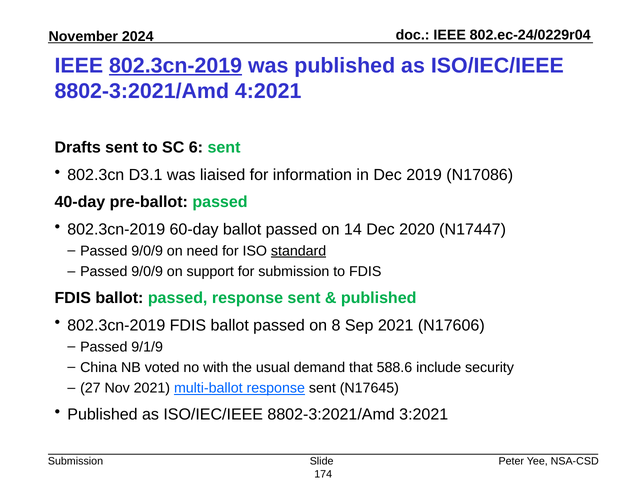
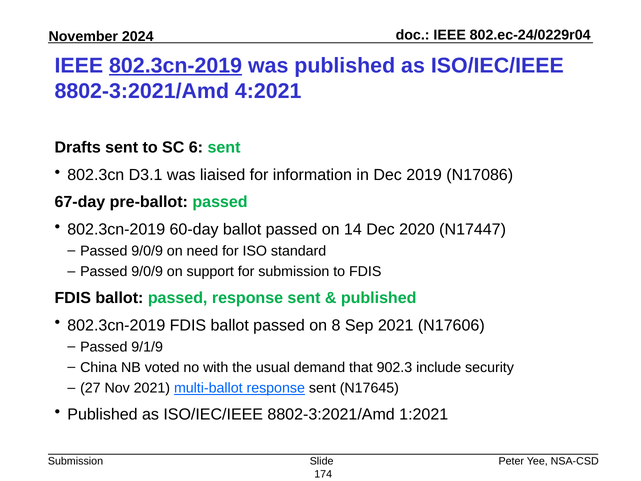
40-day: 40-day -> 67-day
standard underline: present -> none
588.6: 588.6 -> 902.3
3:2021: 3:2021 -> 1:2021
